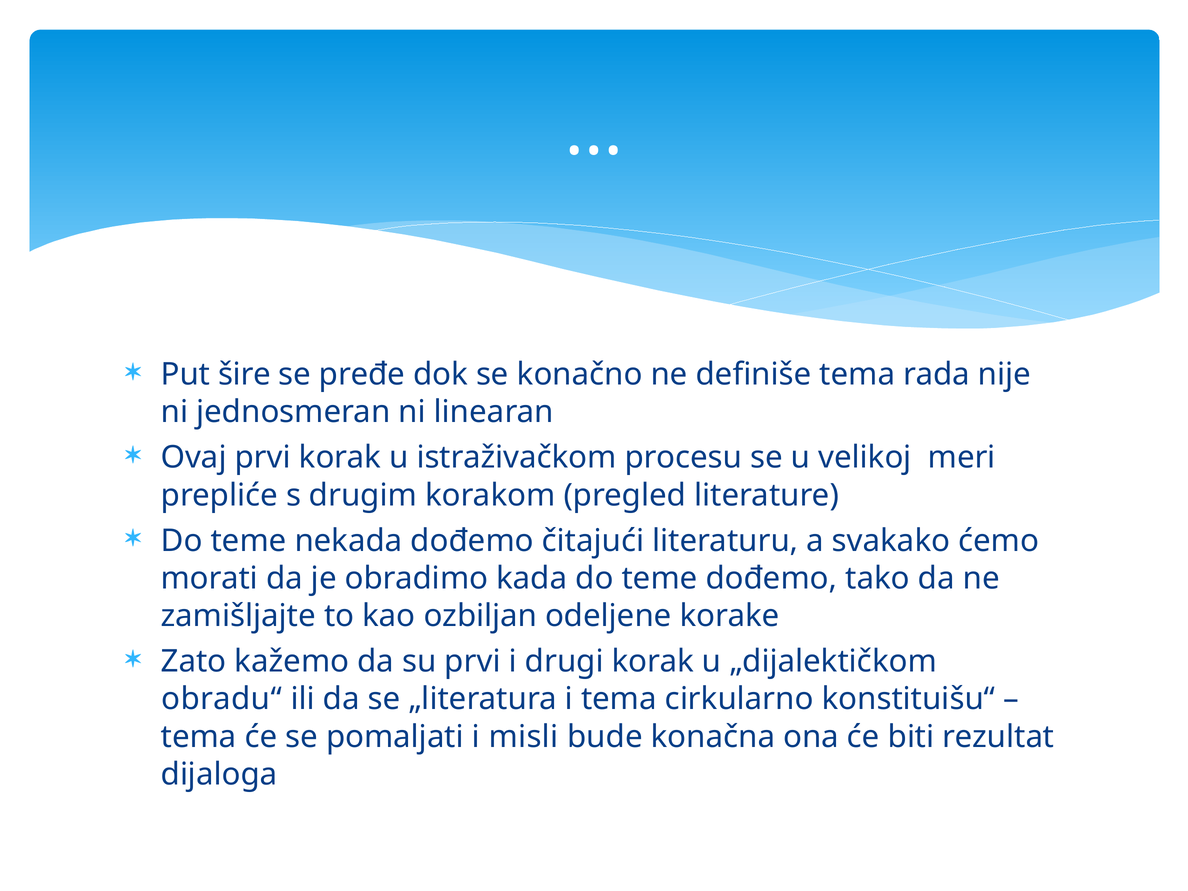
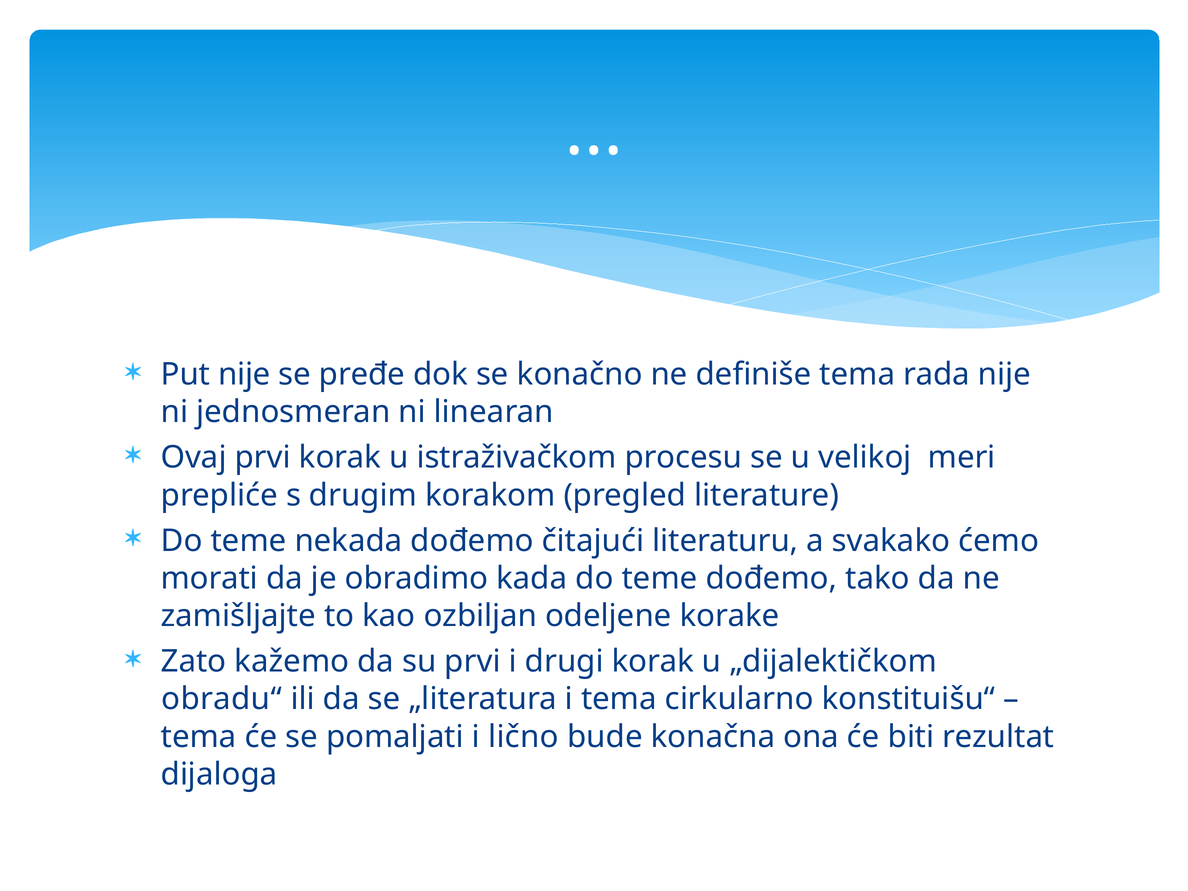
Put šire: šire -> nije
misli: misli -> lično
